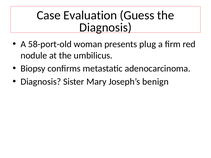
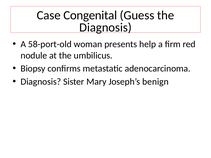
Evaluation: Evaluation -> Congenital
plug: plug -> help
